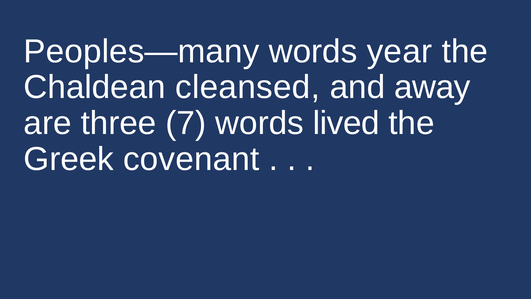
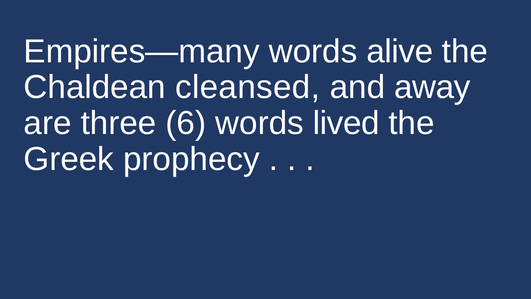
Peoples—many: Peoples—many -> Empires—many
year: year -> alive
7: 7 -> 6
covenant: covenant -> prophecy
